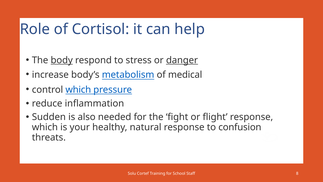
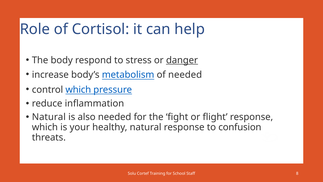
body underline: present -> none
of medical: medical -> needed
Sudden at (49, 117): Sudden -> Natural
